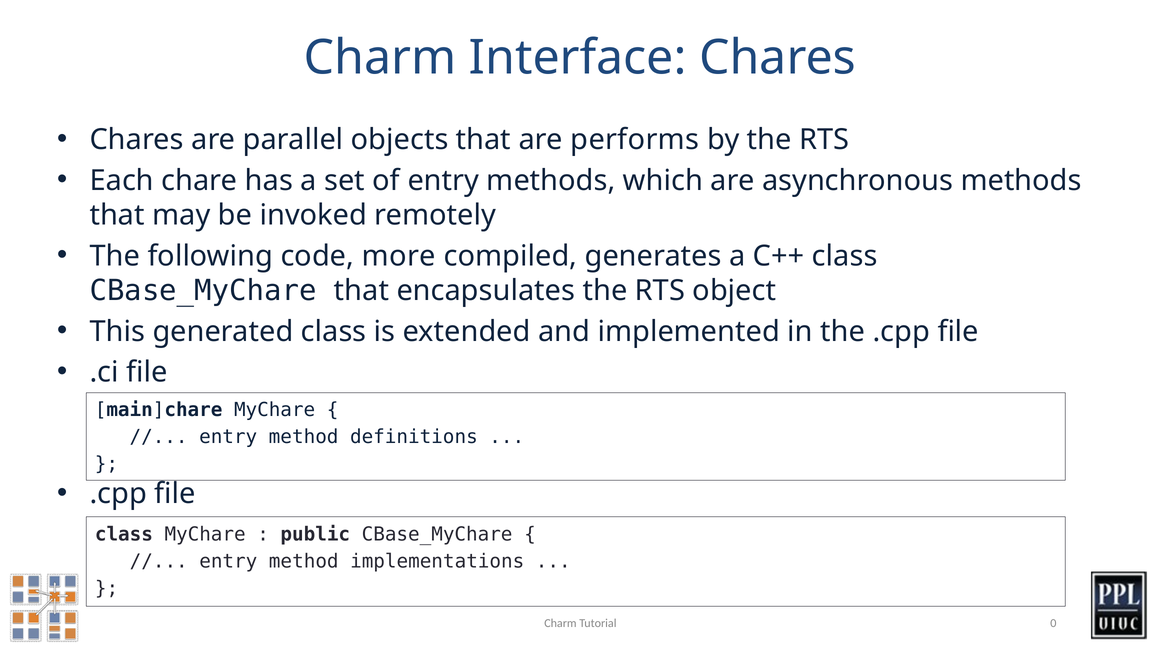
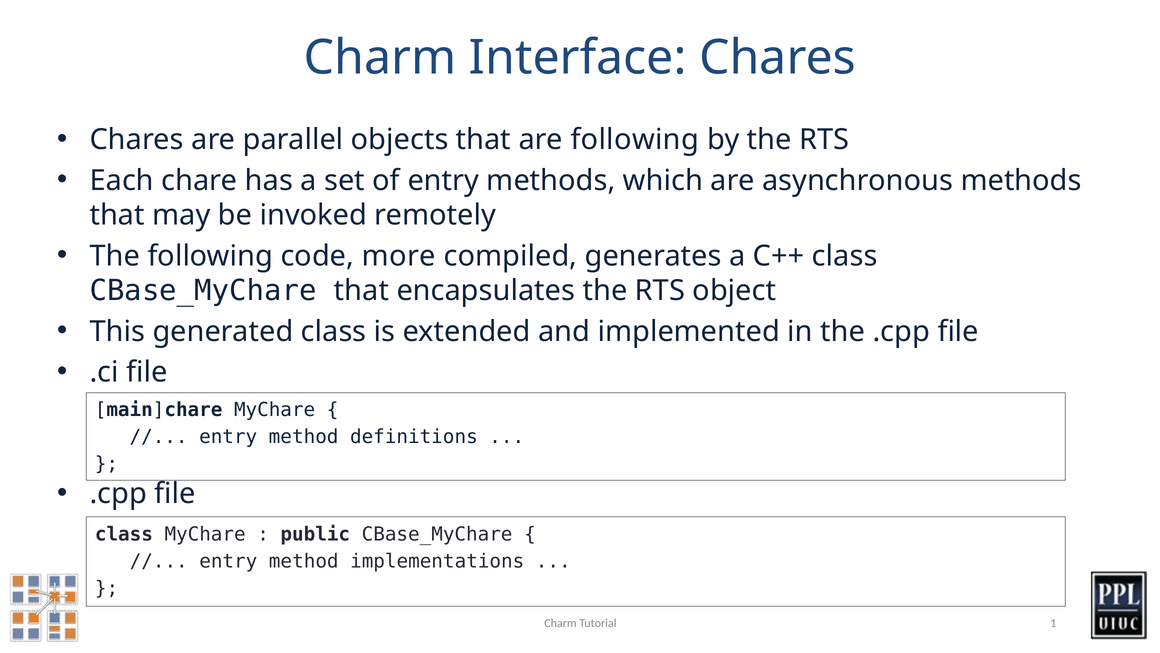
are performs: performs -> following
0: 0 -> 1
